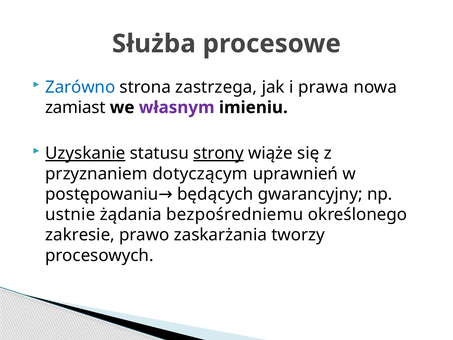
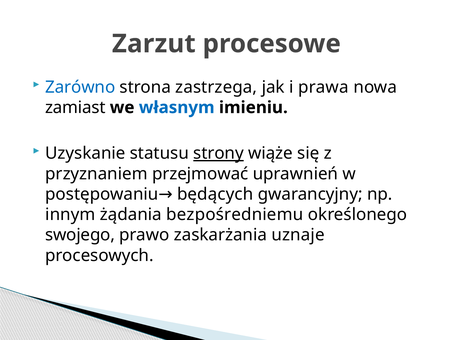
Służba: Służba -> Zarzut
własnym colour: purple -> blue
Uzyskanie underline: present -> none
dotyczącym: dotyczącym -> przejmować
ustnie: ustnie -> innym
zakresie: zakresie -> swojego
tworzy: tworzy -> uznaje
